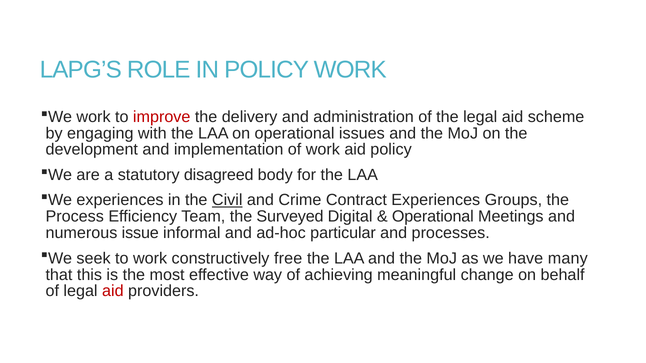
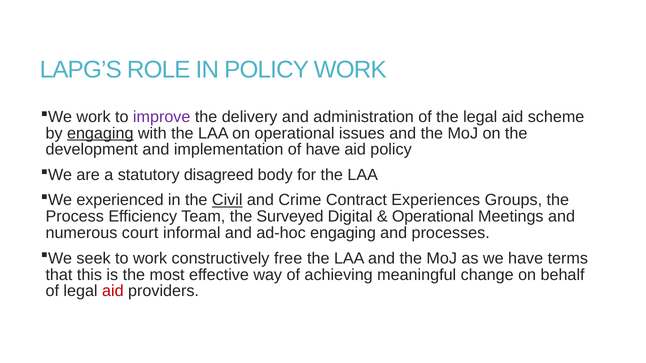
improve colour: red -> purple
engaging at (100, 133) underline: none -> present
of work: work -> have
experiences at (120, 200): experiences -> experienced
issue: issue -> court
ad-hoc particular: particular -> engaging
many: many -> terms
